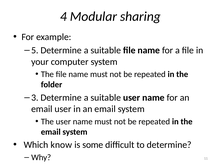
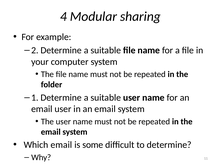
5: 5 -> 2
3: 3 -> 1
Which know: know -> email
